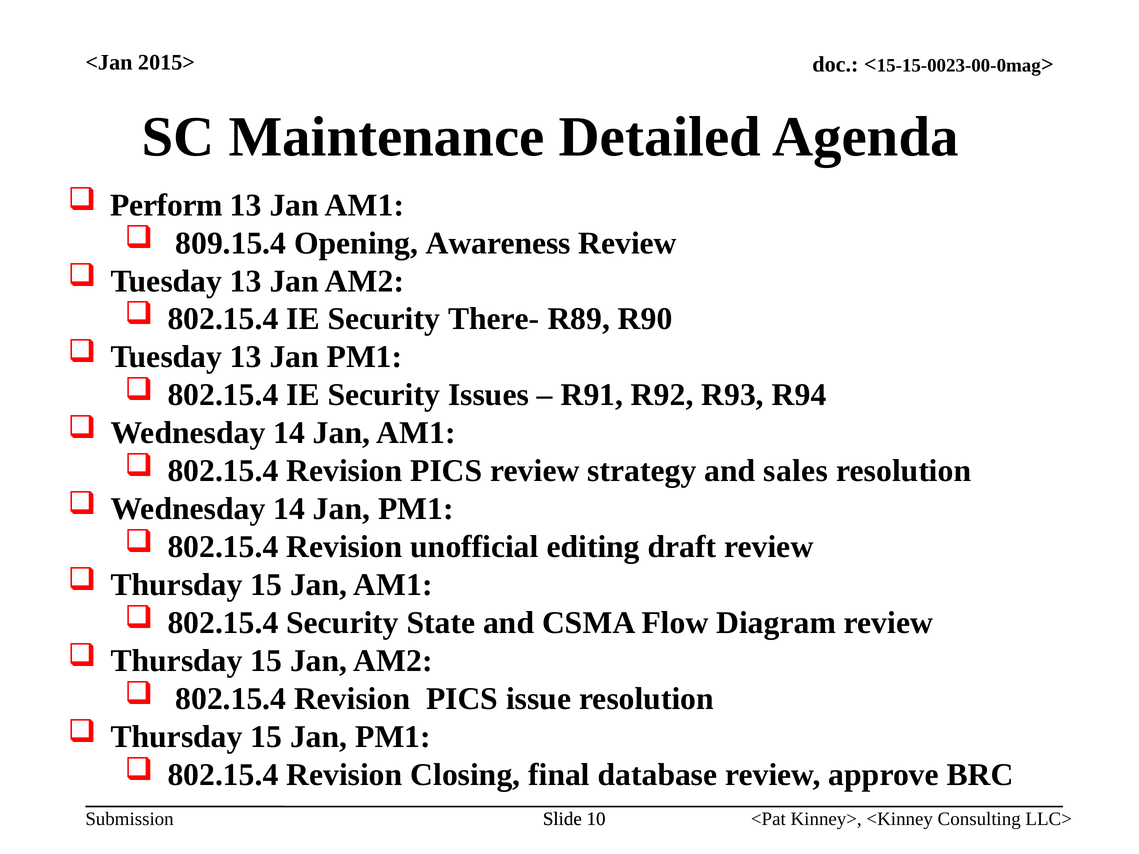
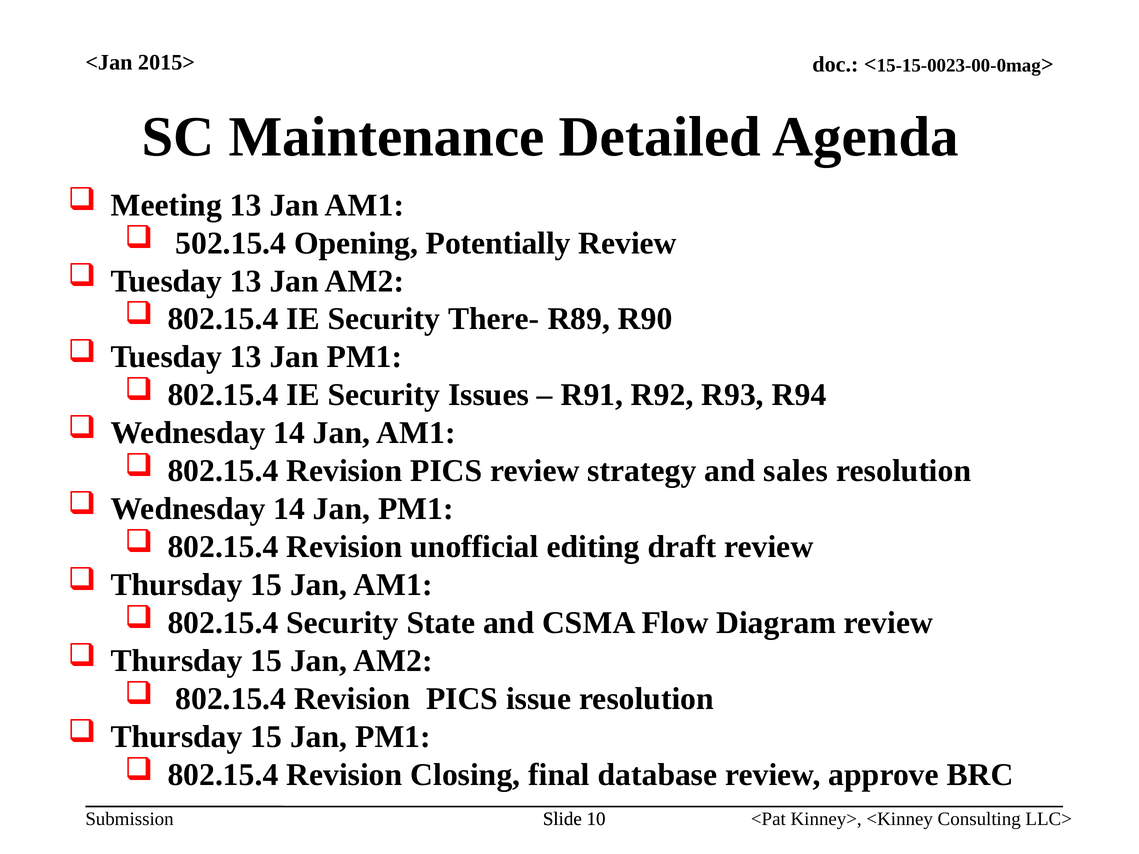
Perform: Perform -> Meeting
809.15.4: 809.15.4 -> 502.15.4
Awareness: Awareness -> Potentially
